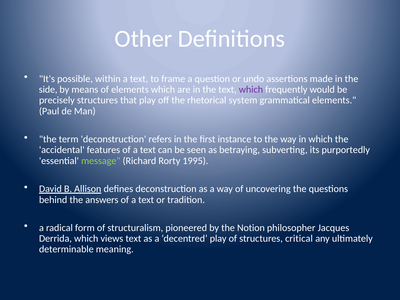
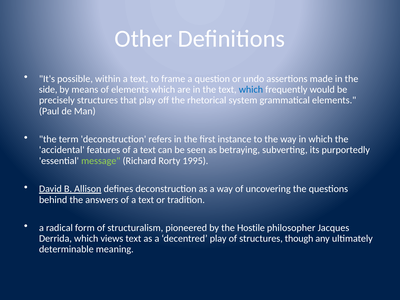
which at (251, 90) colour: purple -> blue
Notion: Notion -> Hostile
critical: critical -> though
